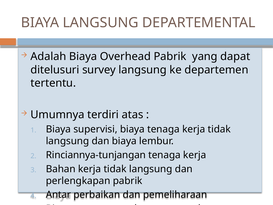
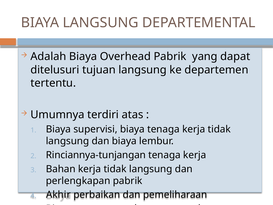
survey: survey -> tujuan
Antar: Antar -> Akhir
